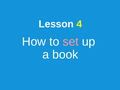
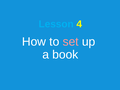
Lesson colour: white -> light blue
